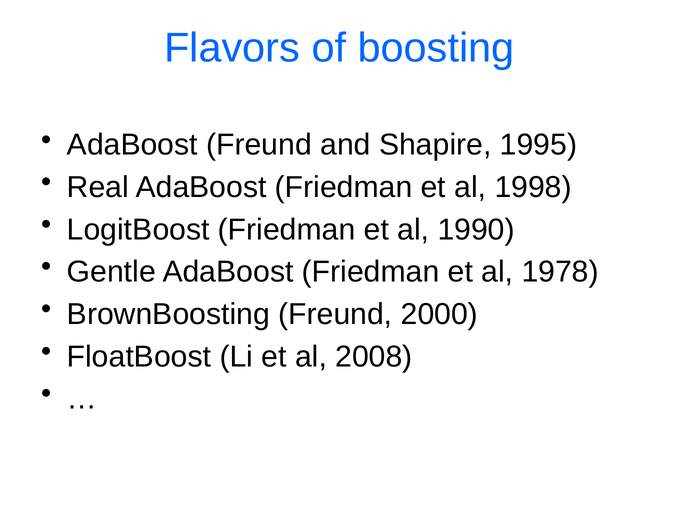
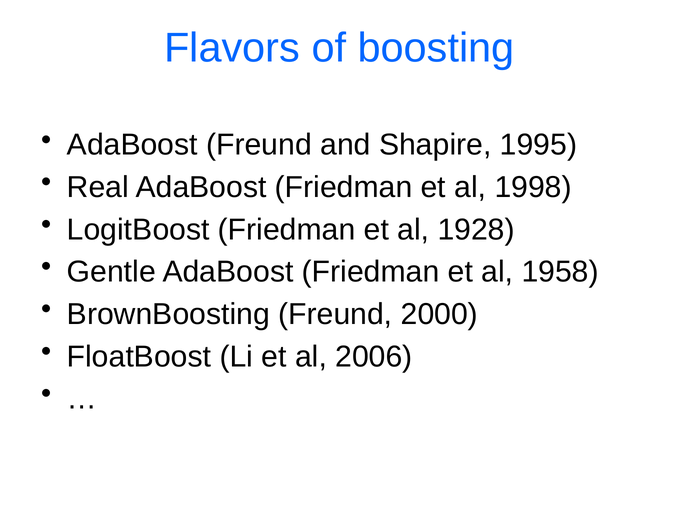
1990: 1990 -> 1928
1978: 1978 -> 1958
2008: 2008 -> 2006
